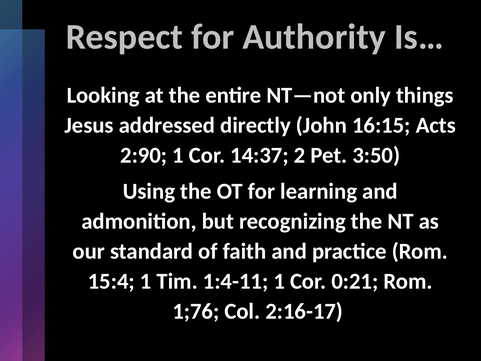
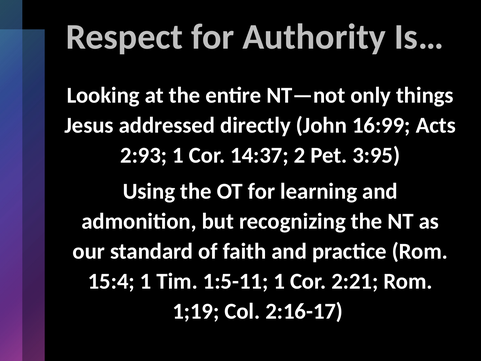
16:15: 16:15 -> 16:99
2:90: 2:90 -> 2:93
3:50: 3:50 -> 3:95
1:4-11: 1:4-11 -> 1:5-11
0:21: 0:21 -> 2:21
1;76: 1;76 -> 1;19
